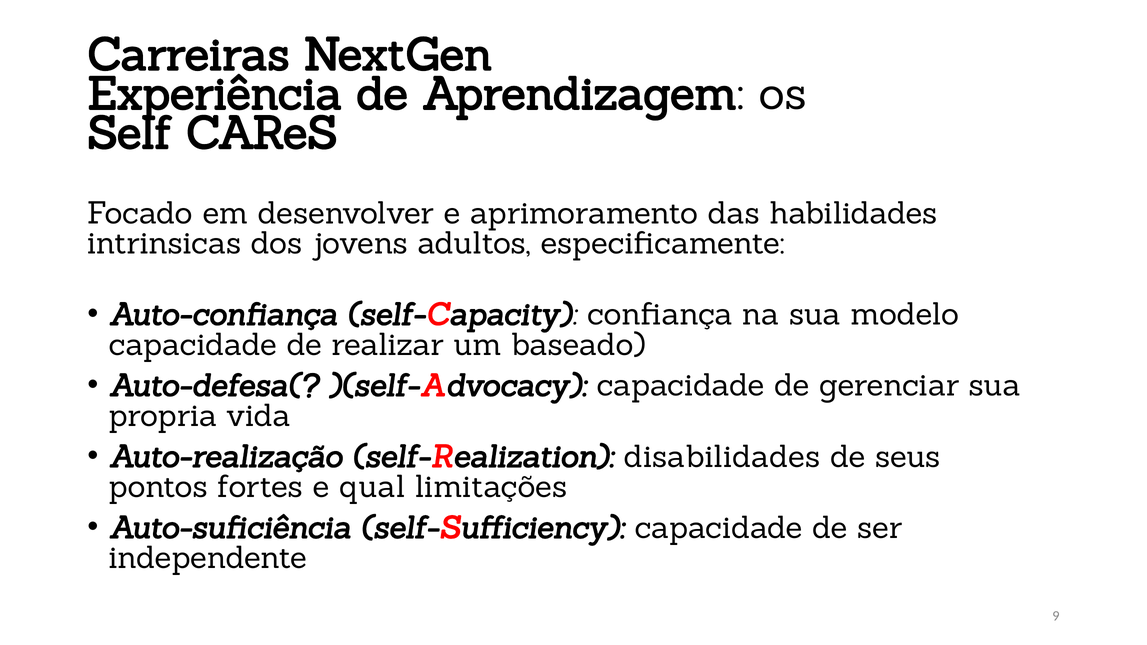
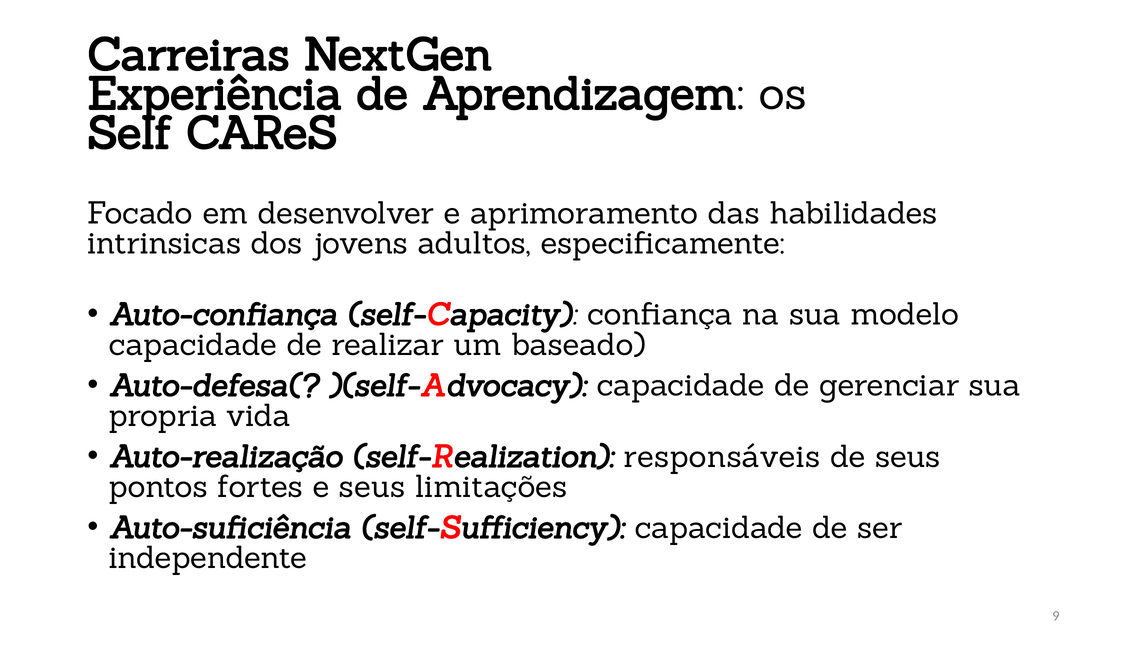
disabilidades: disabilidades -> responsáveis
e qual: qual -> seus
